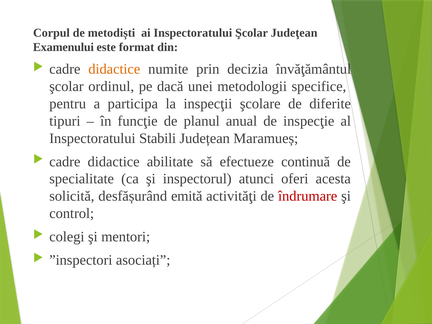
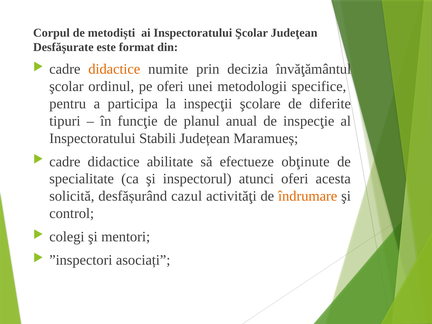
Examenului: Examenului -> Desfășurate
pe dacă: dacă -> oferi
continuă: continuă -> obţinute
emită: emită -> cazul
îndrumare colour: red -> orange
